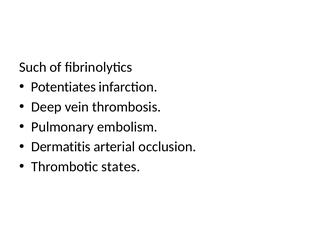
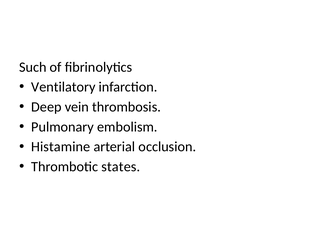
Potentiates: Potentiates -> Ventilatory
Dermatitis: Dermatitis -> Histamine
